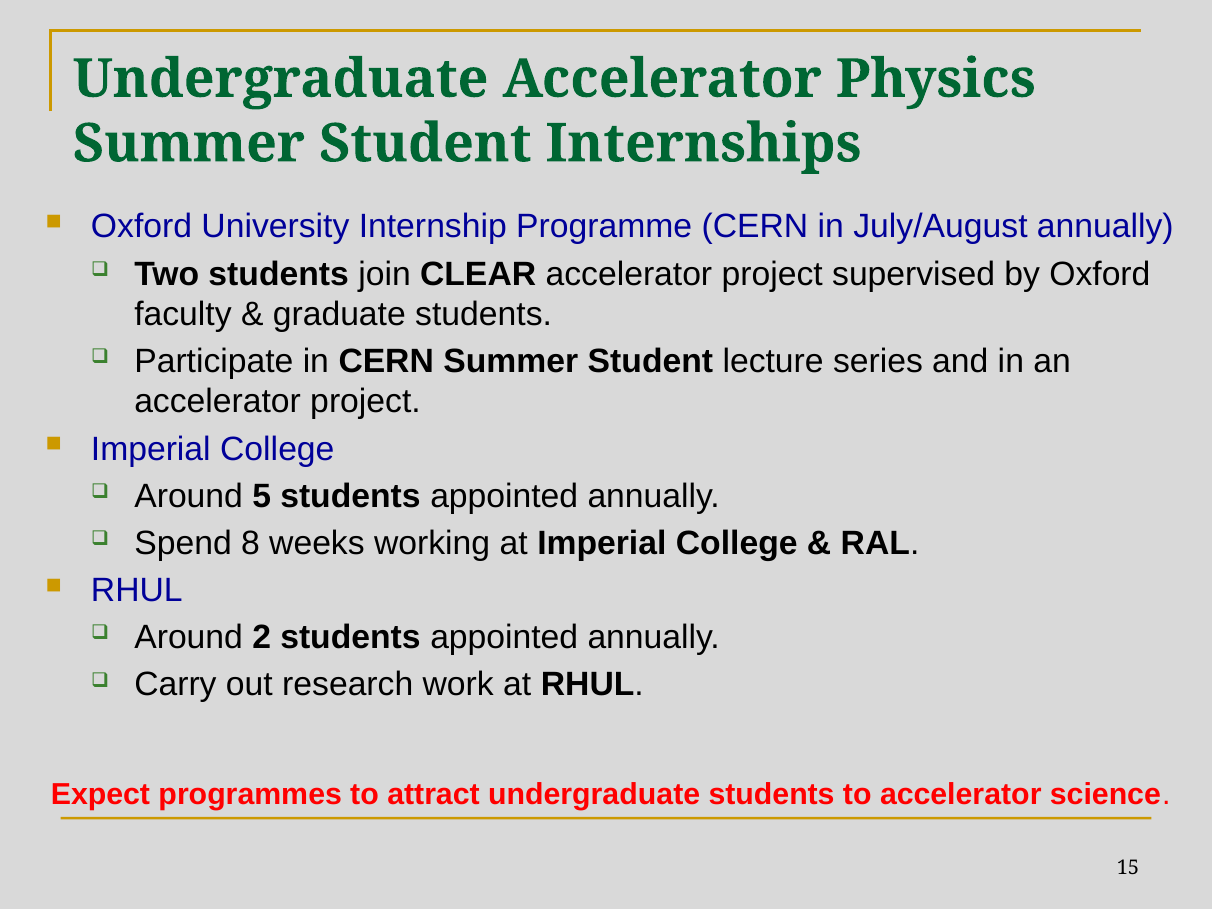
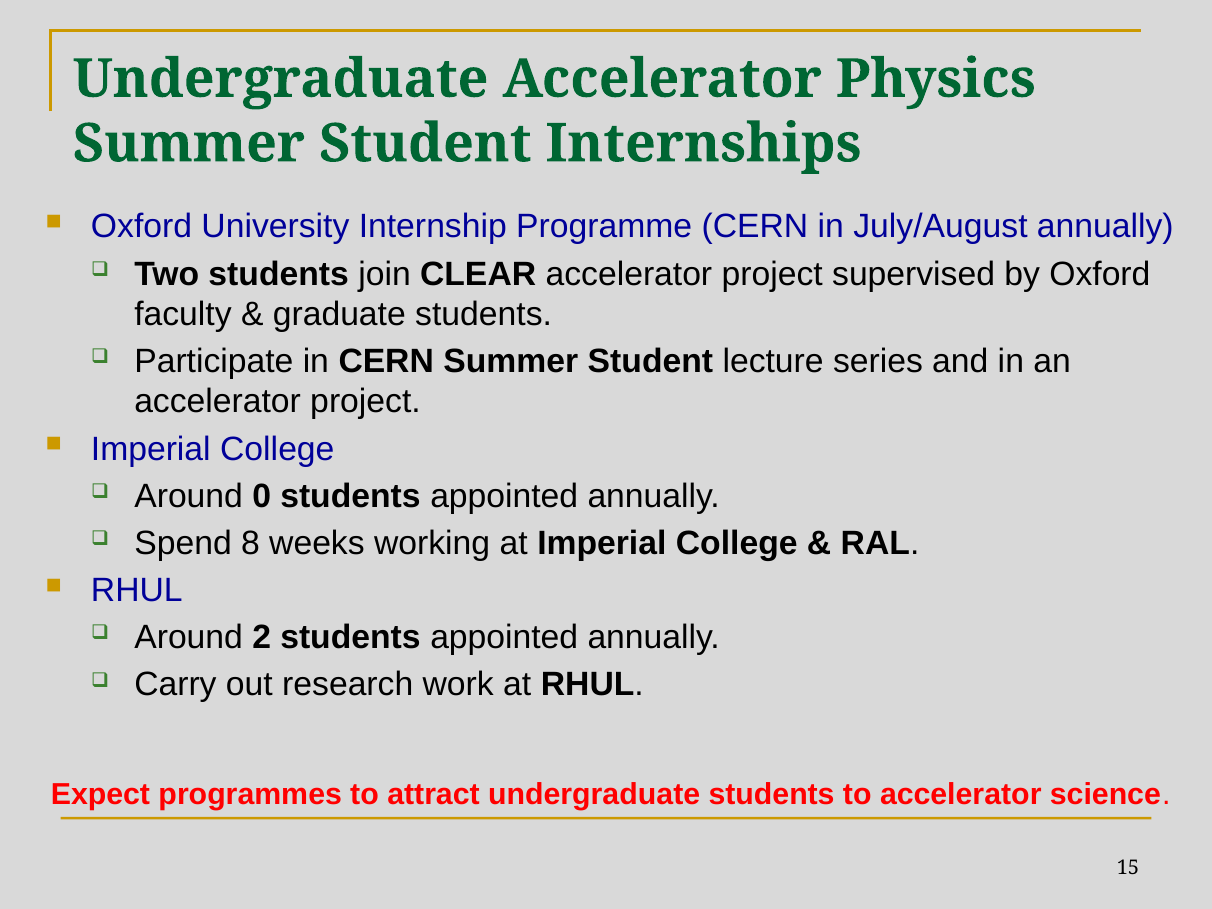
5: 5 -> 0
